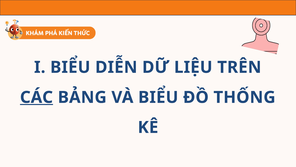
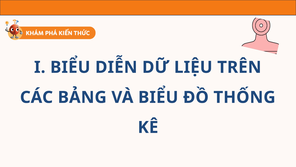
CÁC underline: present -> none
